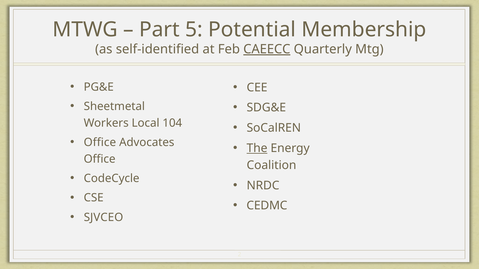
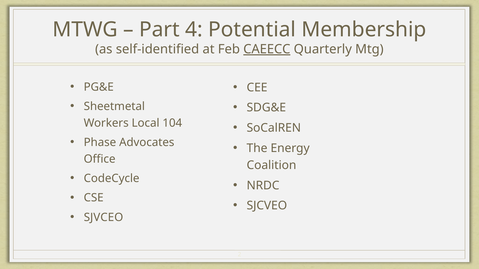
5: 5 -> 4
Office at (100, 143): Office -> Phase
The underline: present -> none
CEDMC: CEDMC -> SJCVEO
